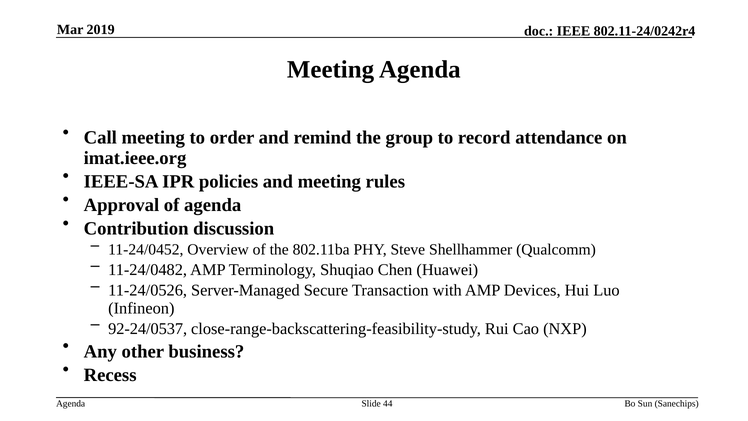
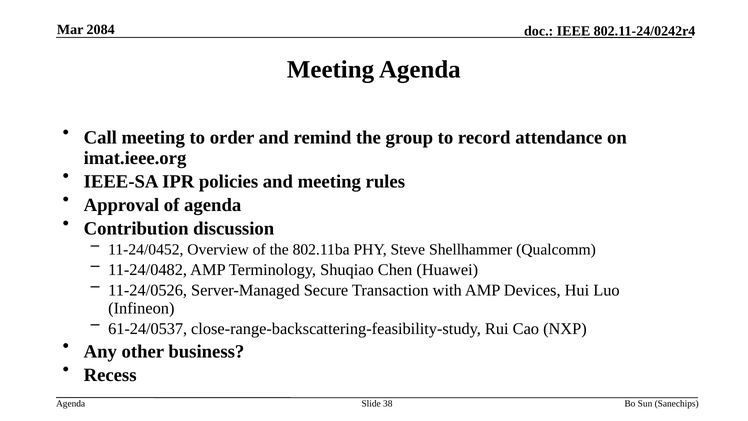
2019: 2019 -> 2084
92-24/0537: 92-24/0537 -> 61-24/0537
44: 44 -> 38
